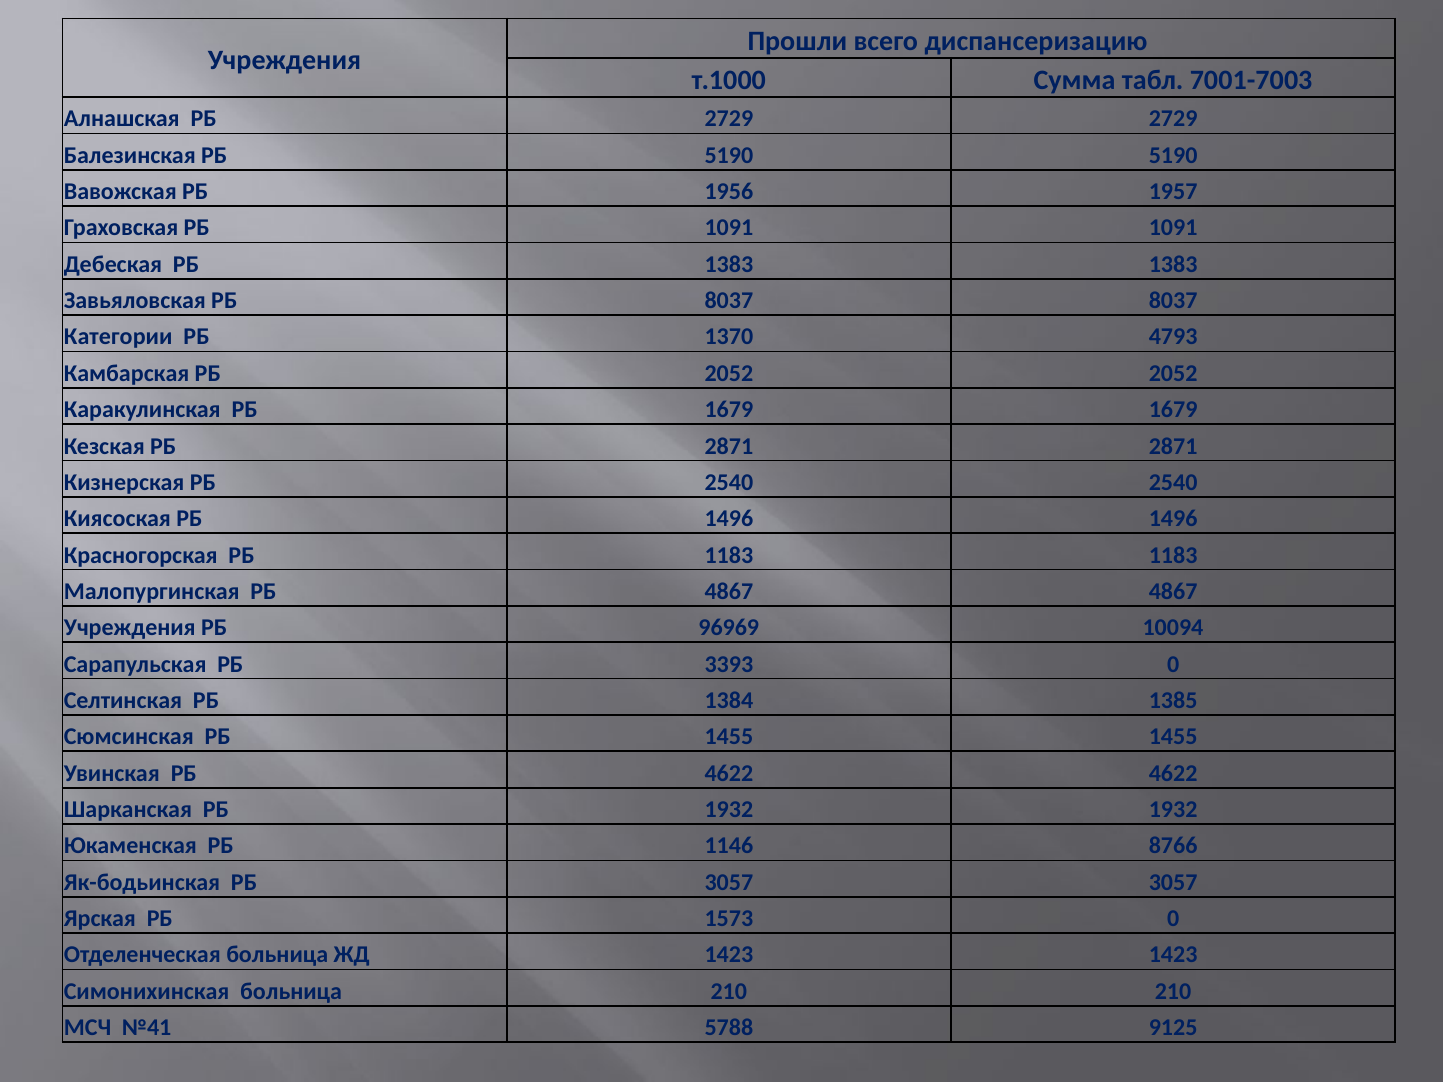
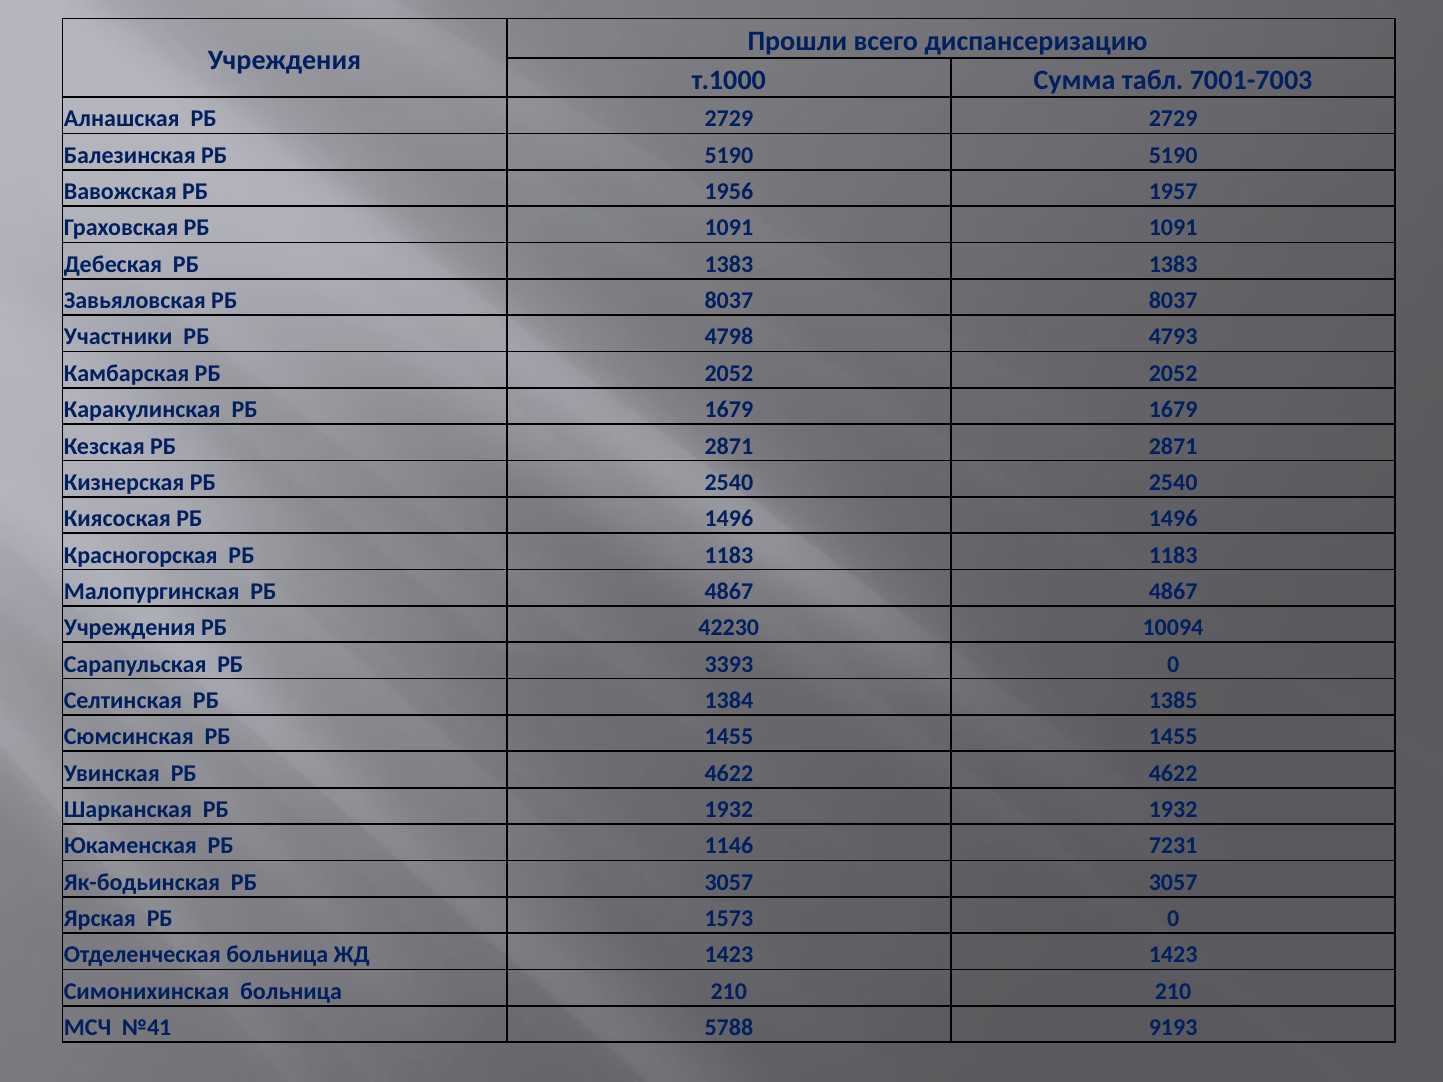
Категории: Категории -> Участники
1370: 1370 -> 4798
96969: 96969 -> 42230
8766: 8766 -> 7231
9125: 9125 -> 9193
